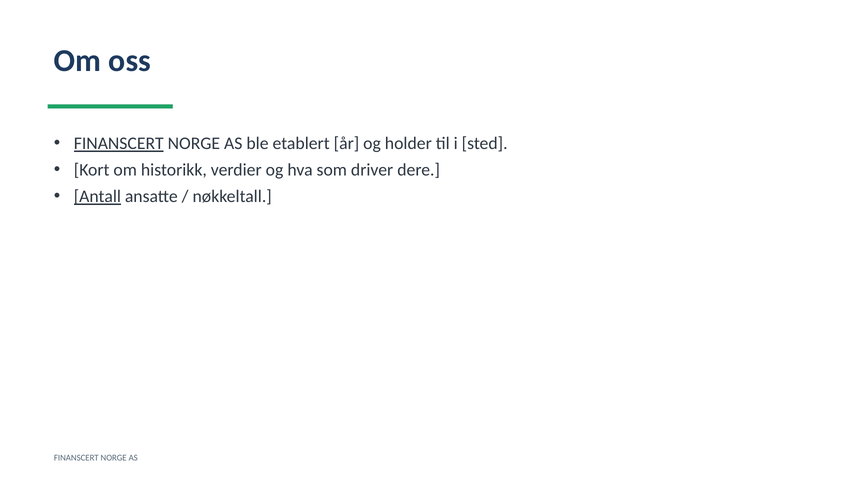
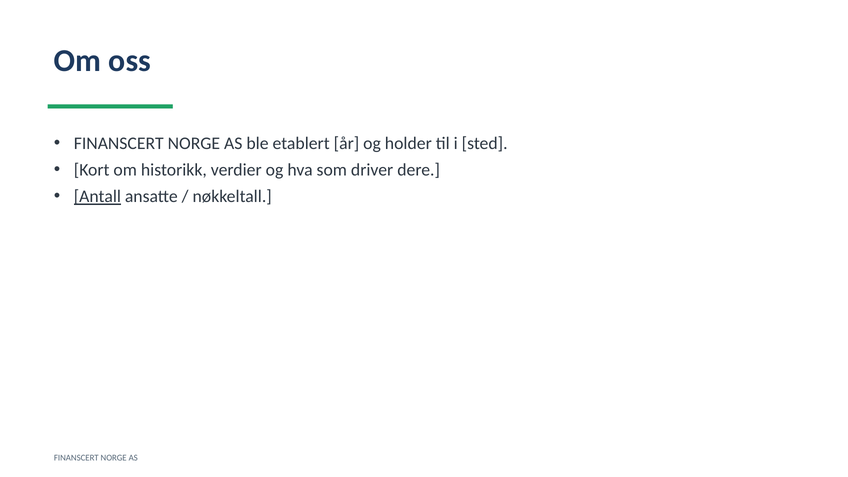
FINANSCERT at (119, 144) underline: present -> none
